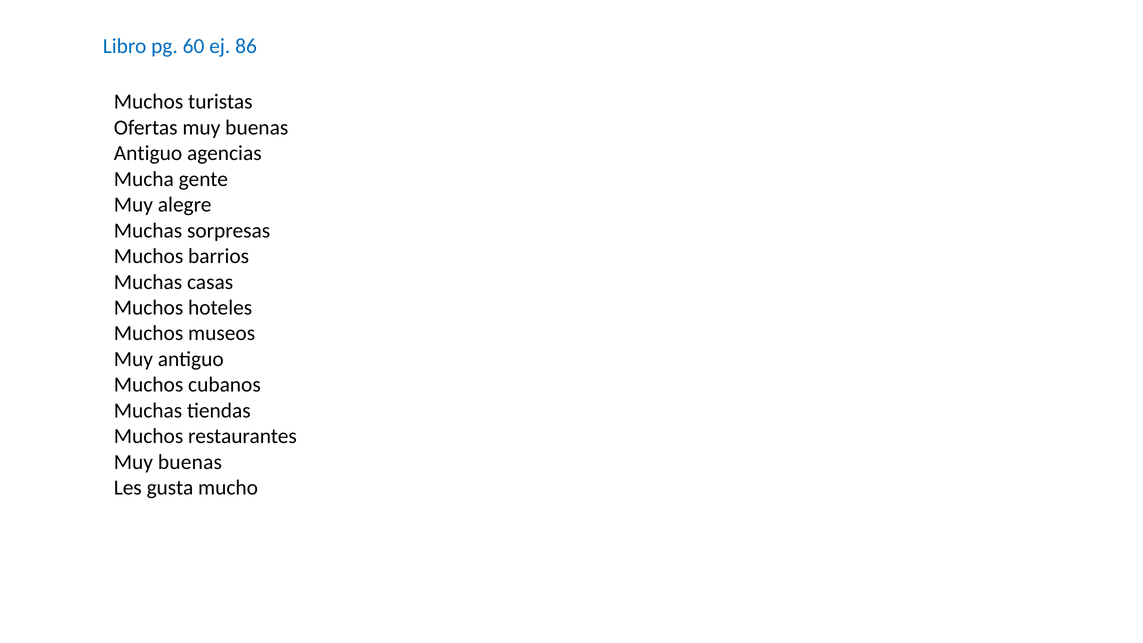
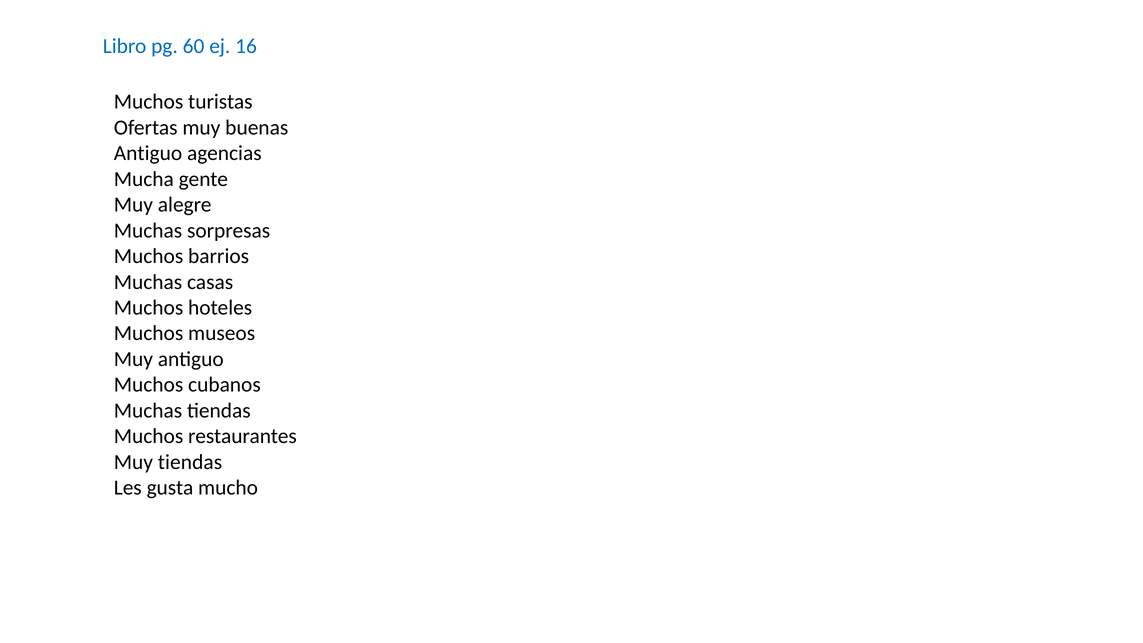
86: 86 -> 16
buenas at (190, 462): buenas -> tiendas
